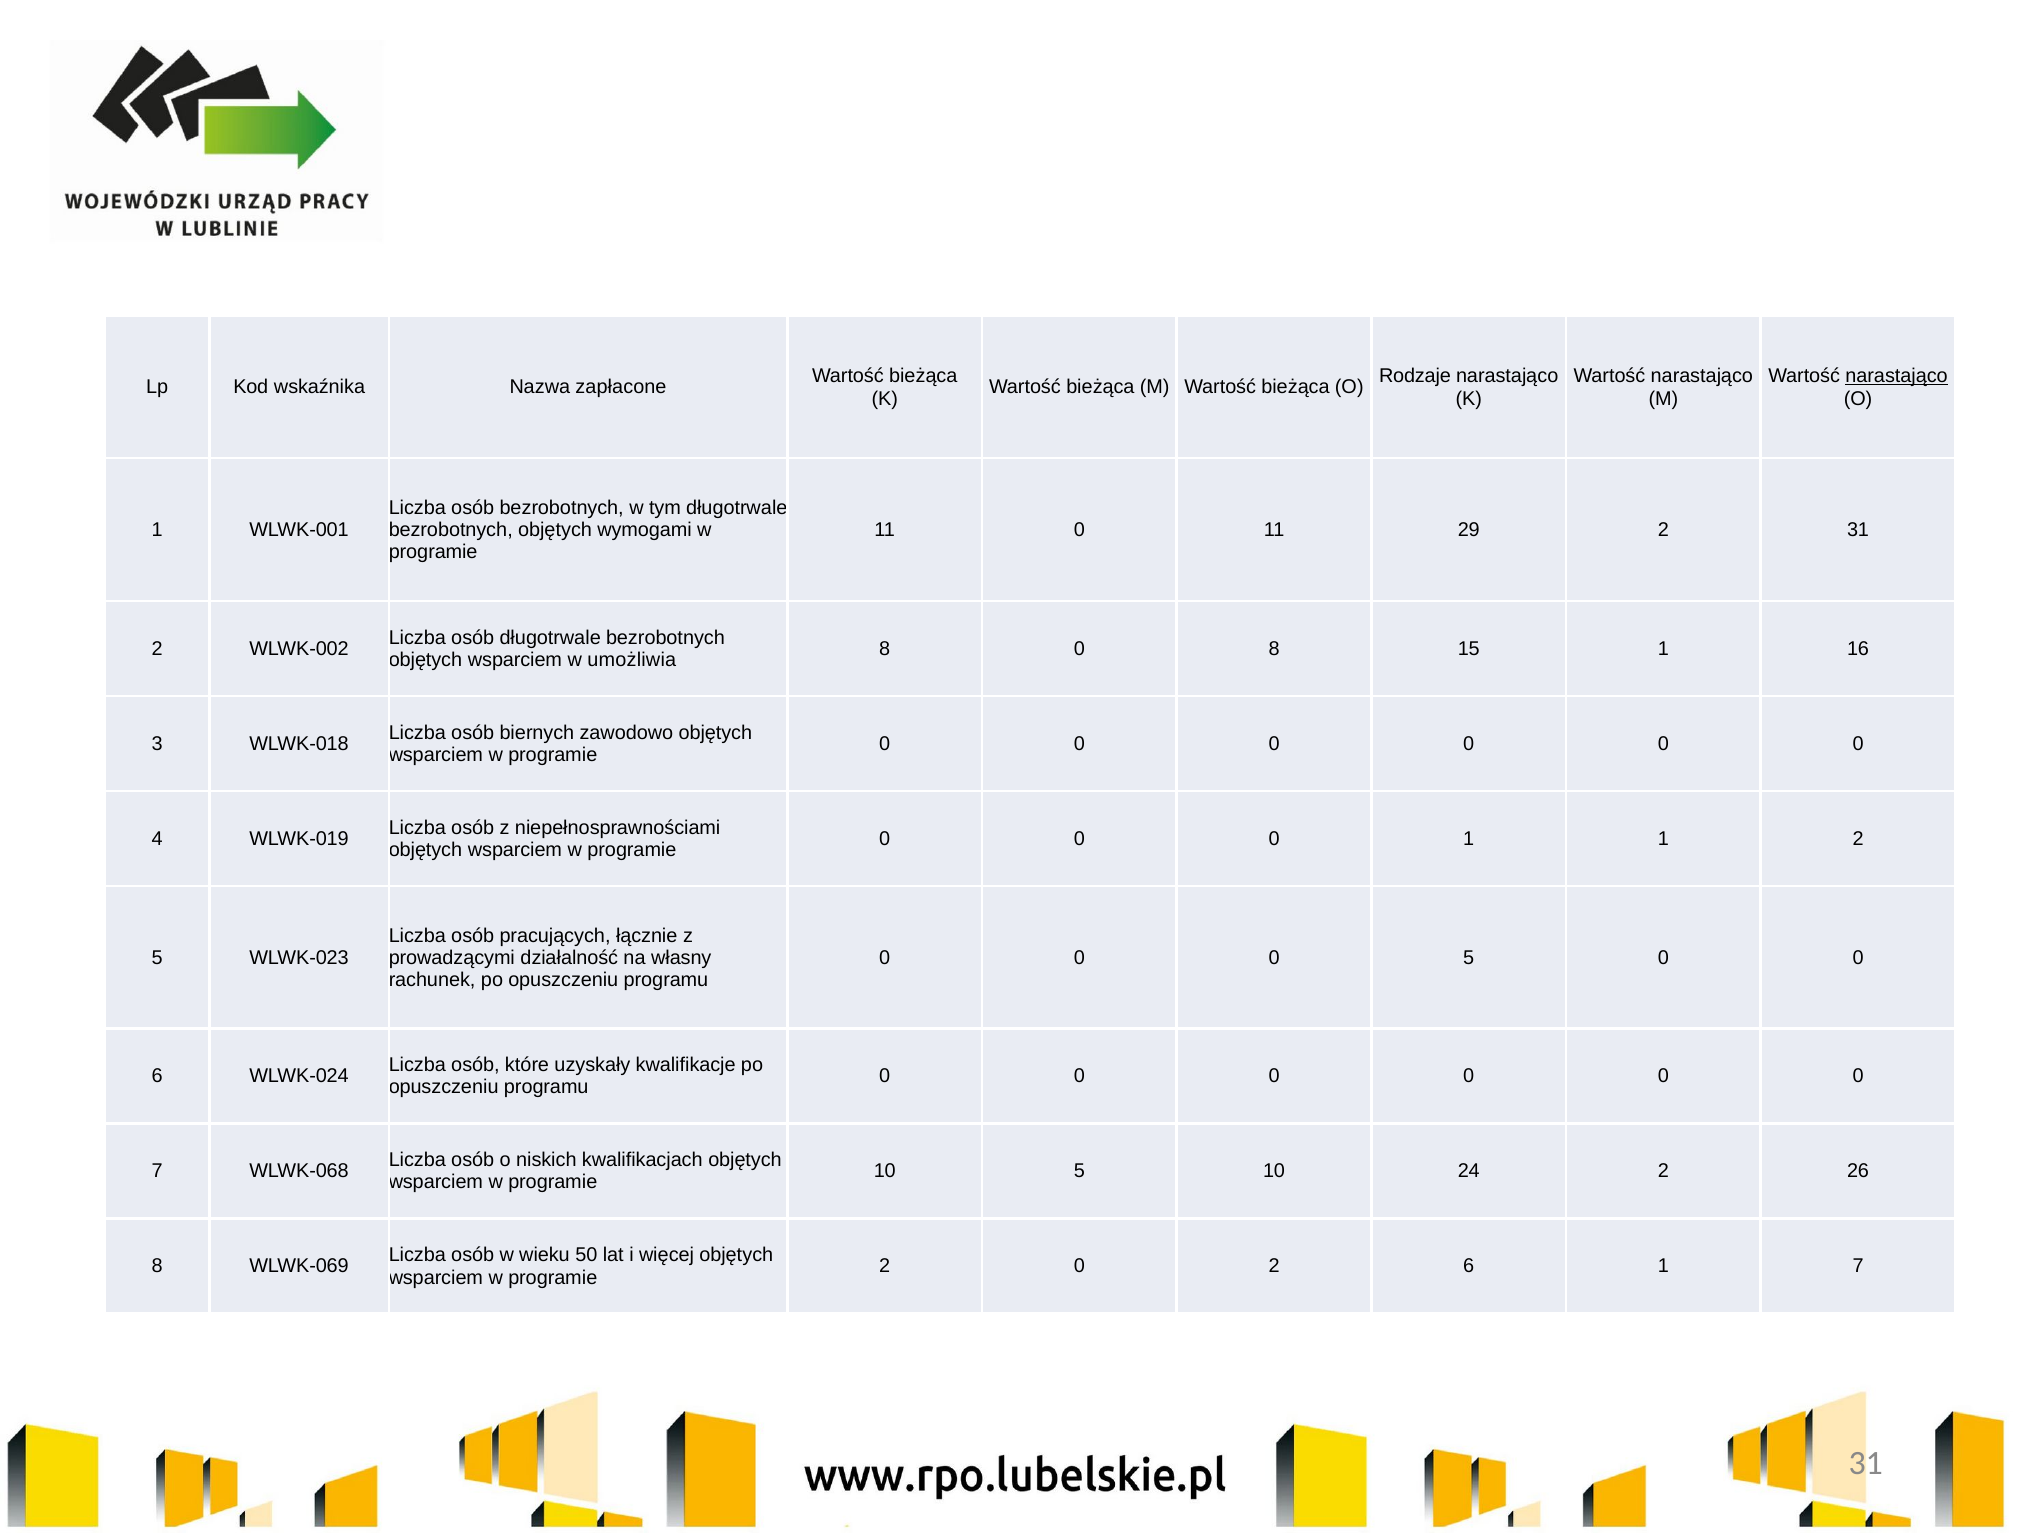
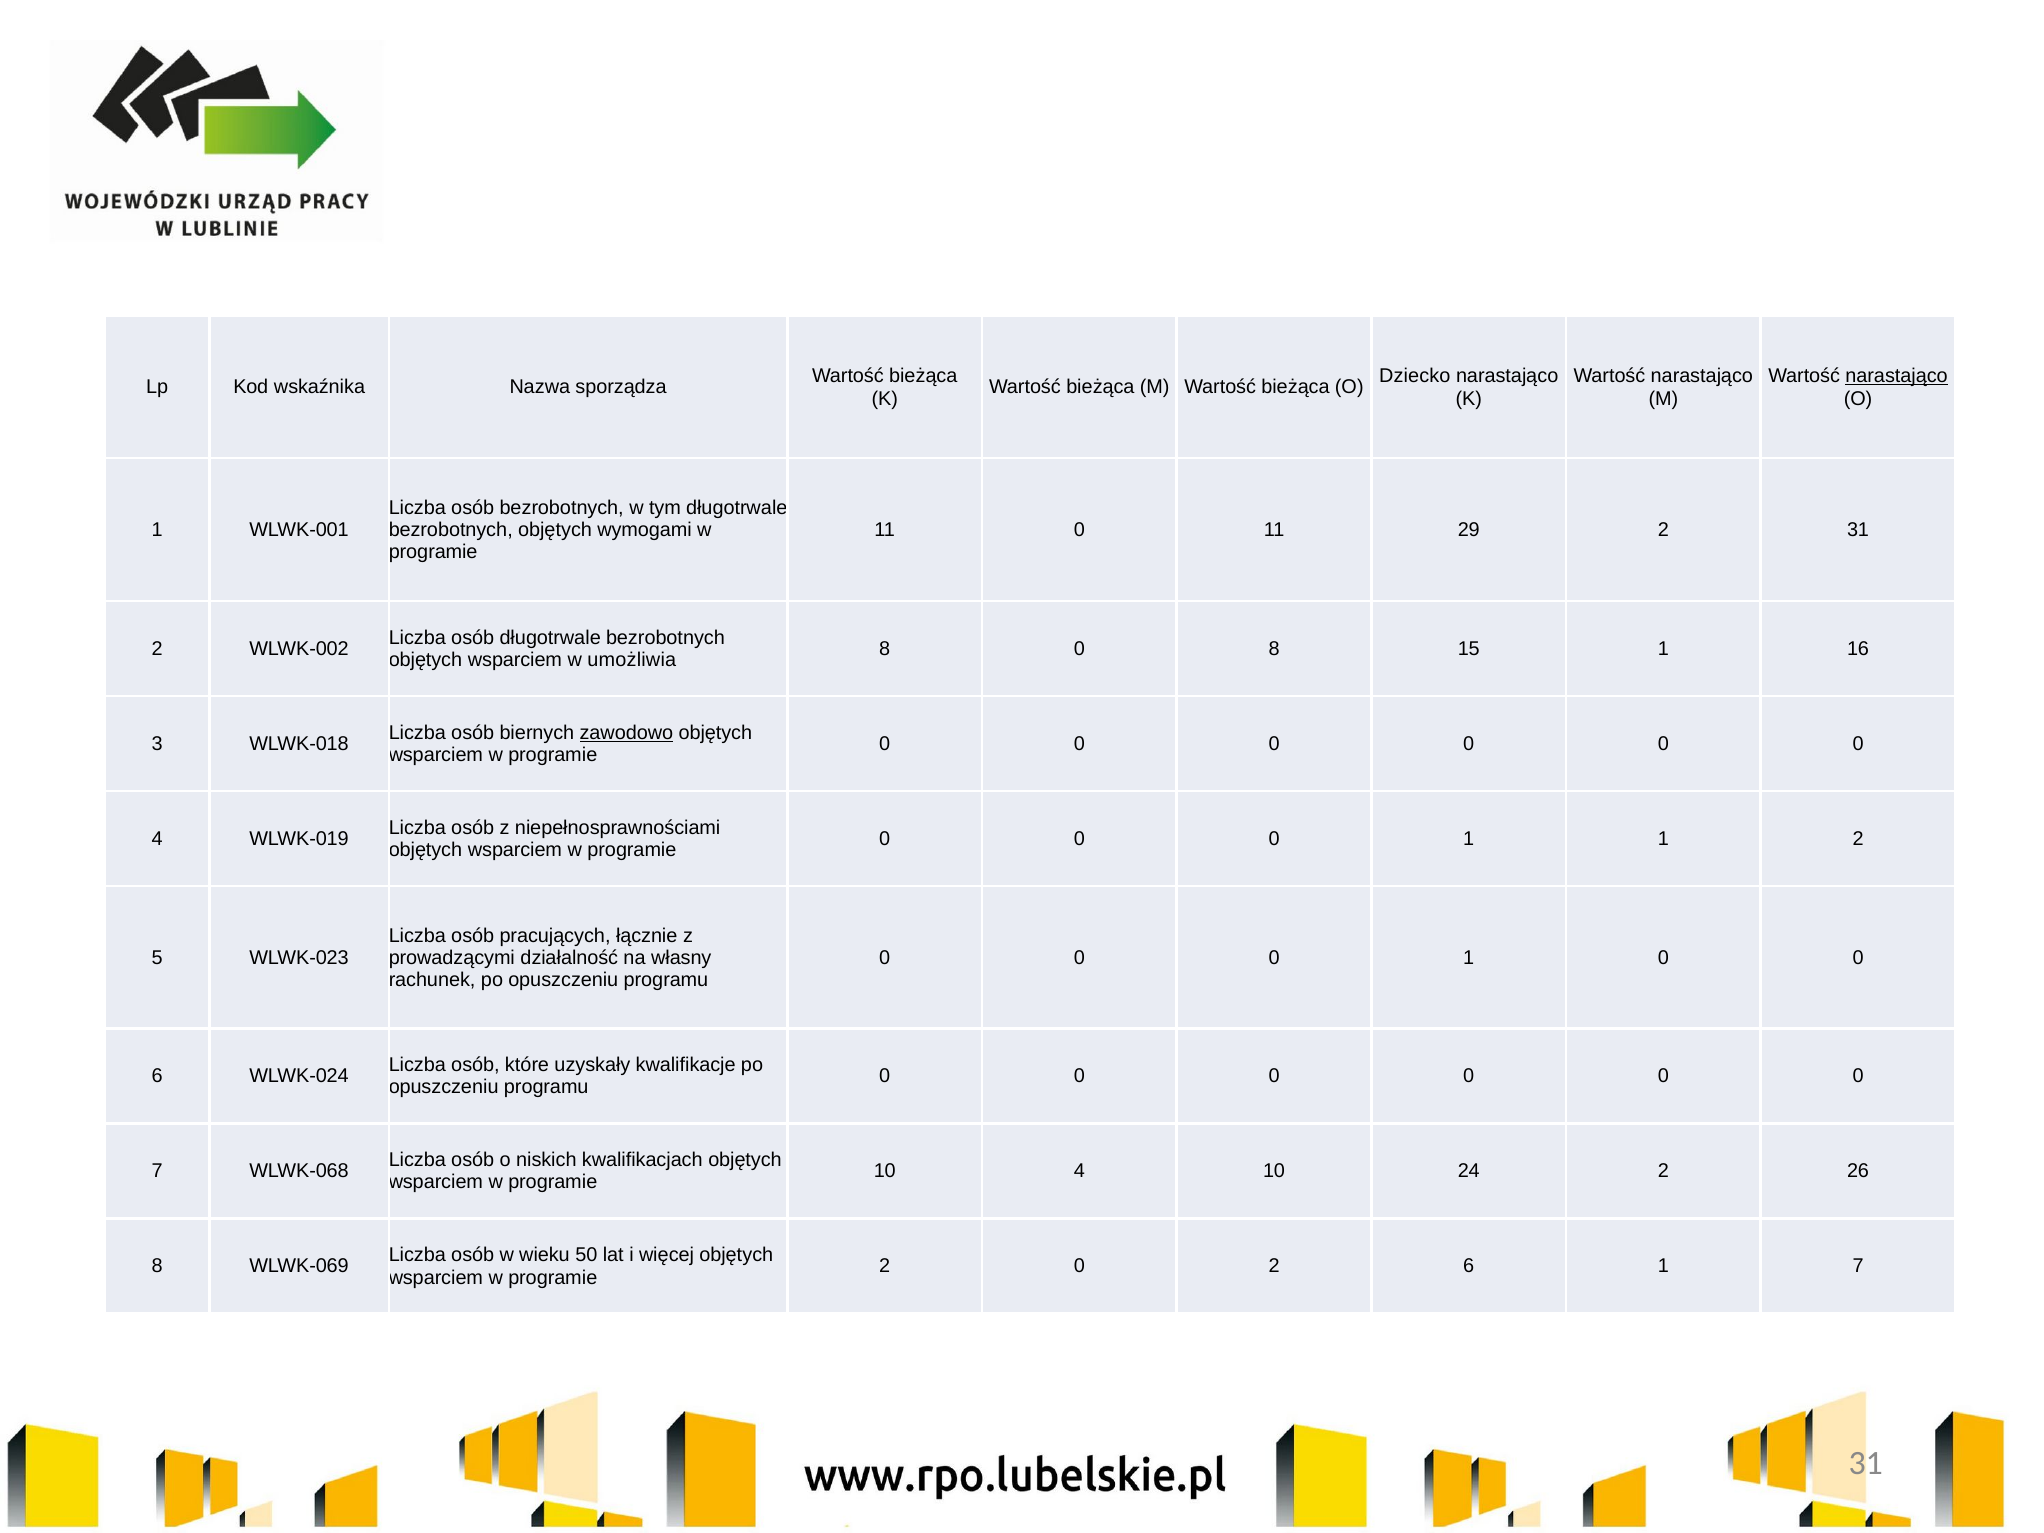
Rodzaje: Rodzaje -> Dziecko
zapłacone: zapłacone -> sporządza
zawodowo underline: none -> present
5 at (1469, 958): 5 -> 1
10 5: 5 -> 4
